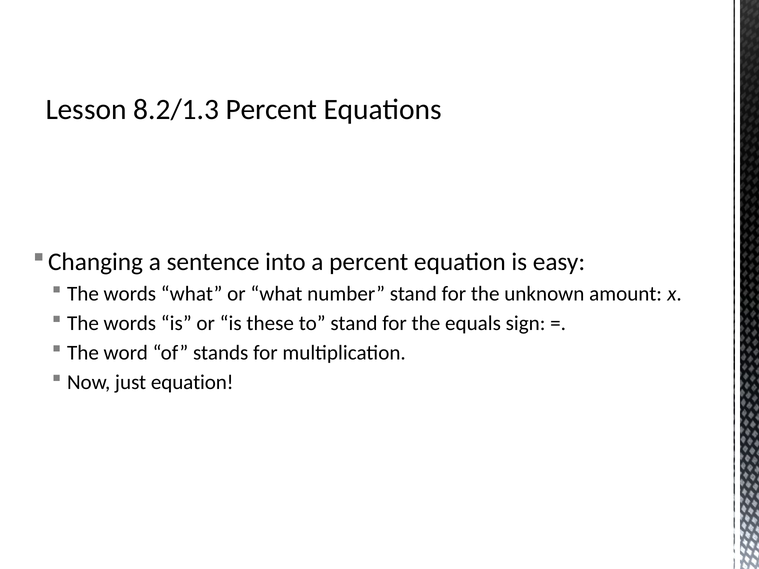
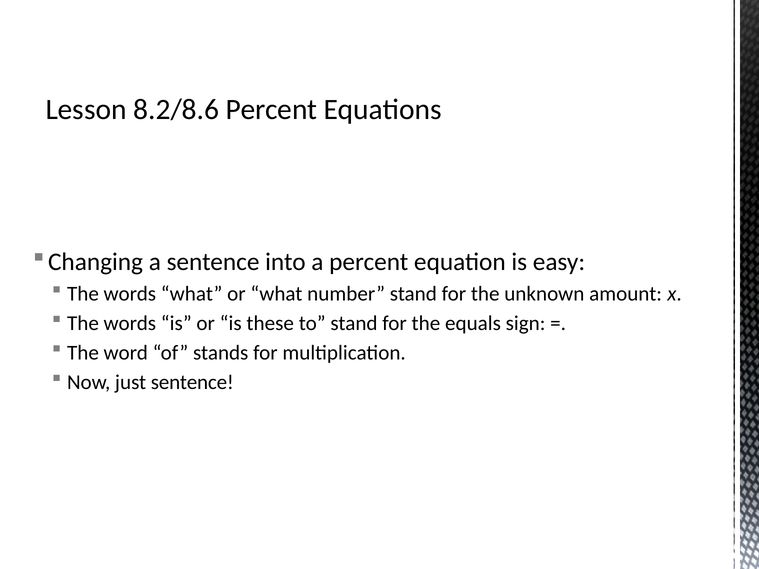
8.2/1.3: 8.2/1.3 -> 8.2/8.6
just equation: equation -> sentence
